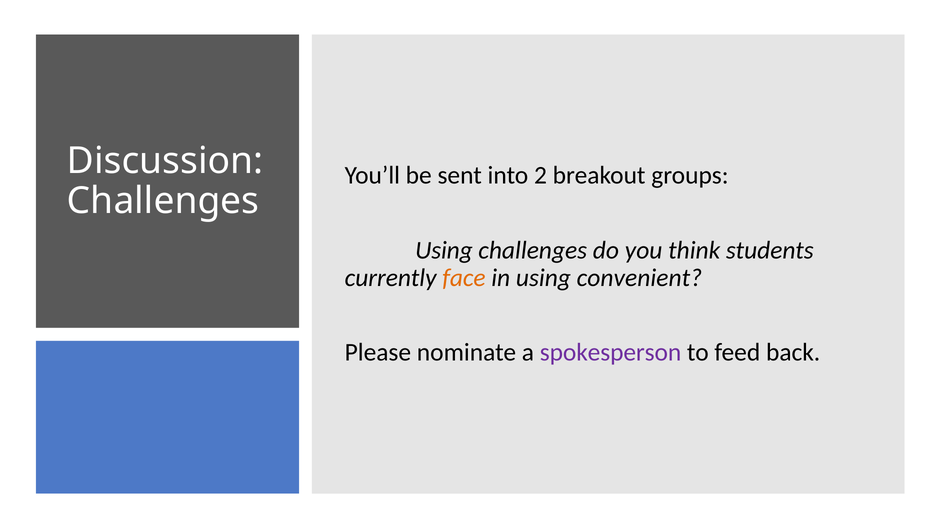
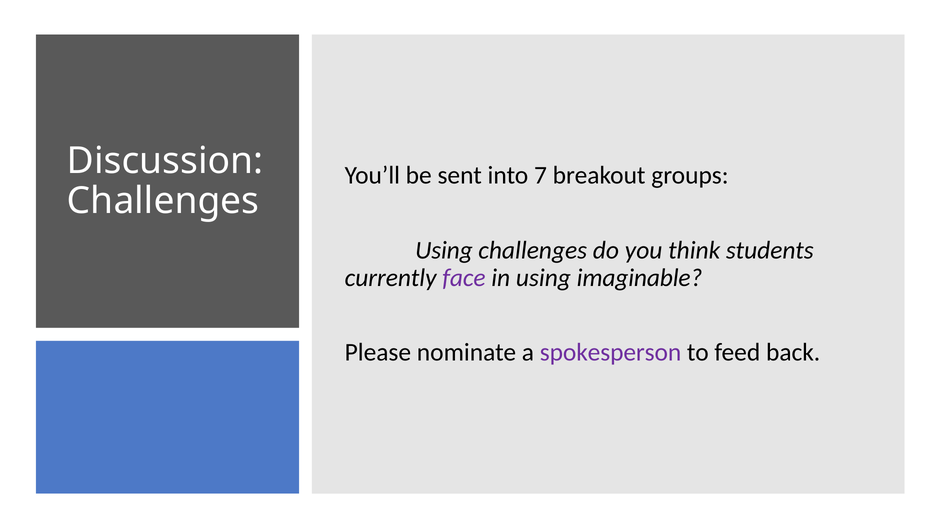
2: 2 -> 7
face colour: orange -> purple
convenient: convenient -> imaginable
